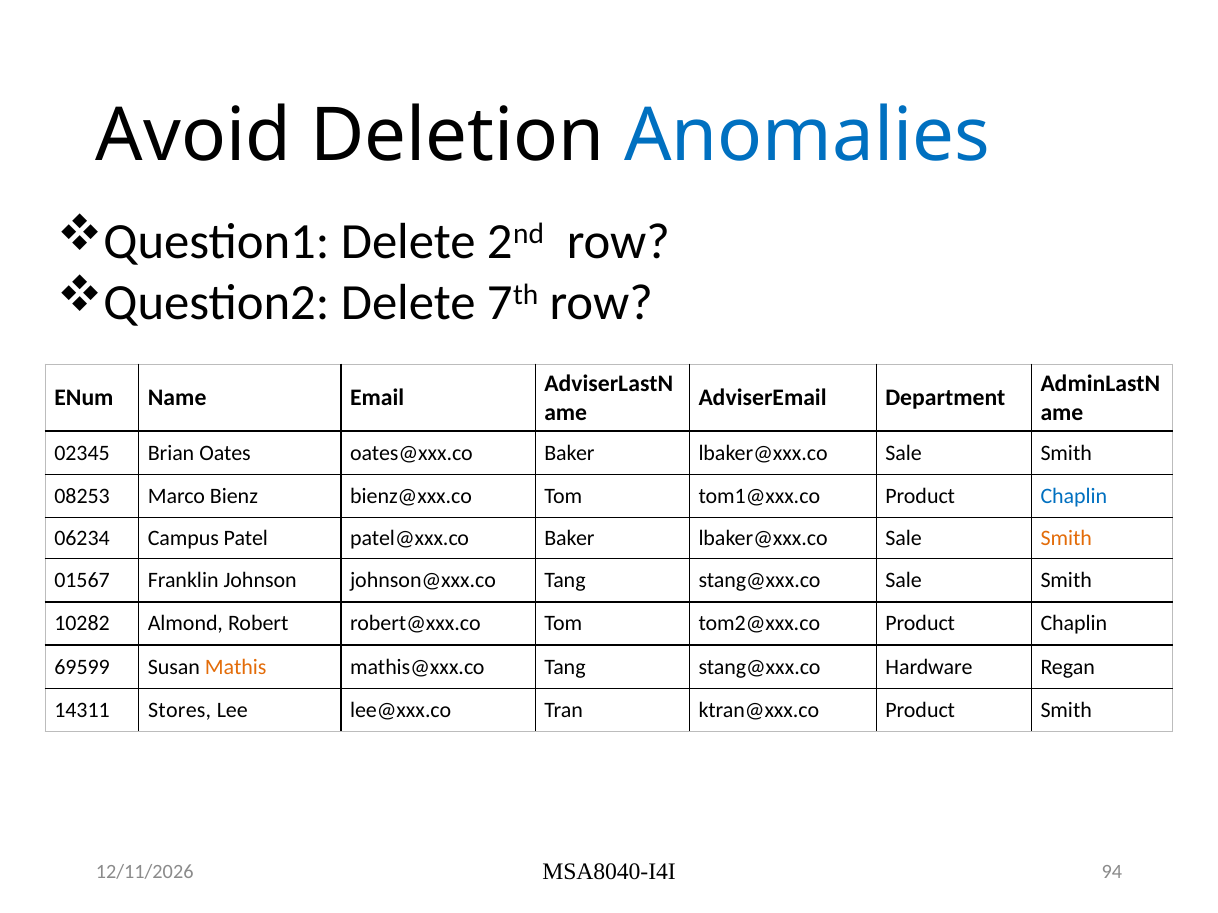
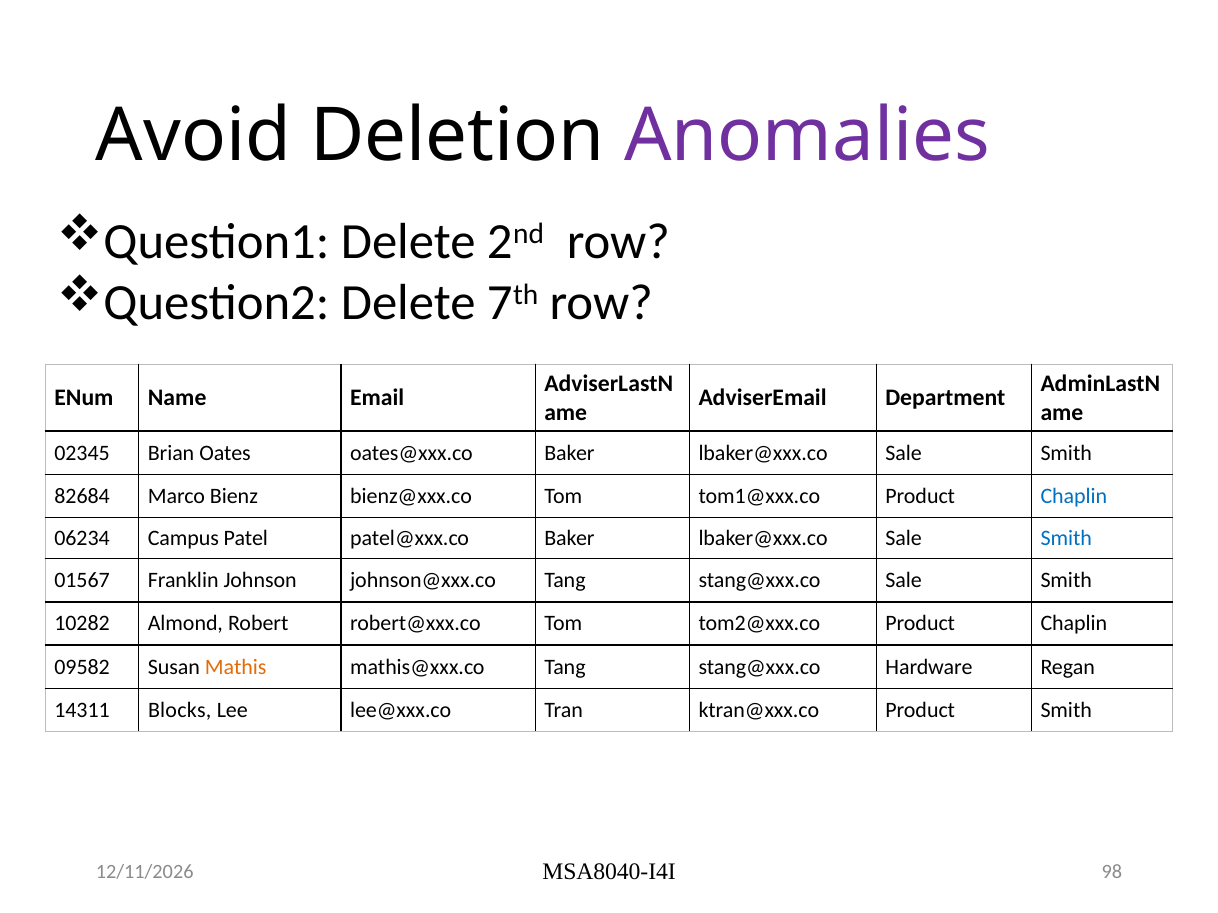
Anomalies colour: blue -> purple
08253: 08253 -> 82684
Smith at (1066, 539) colour: orange -> blue
69599: 69599 -> 09582
Stores: Stores -> Blocks
94: 94 -> 98
